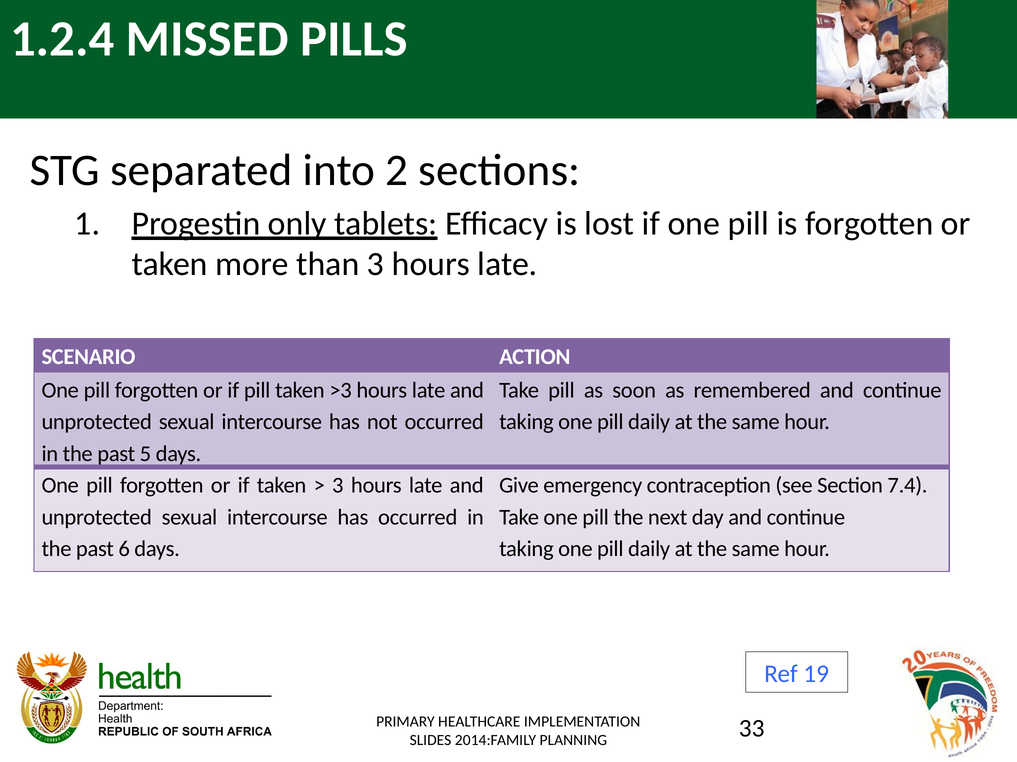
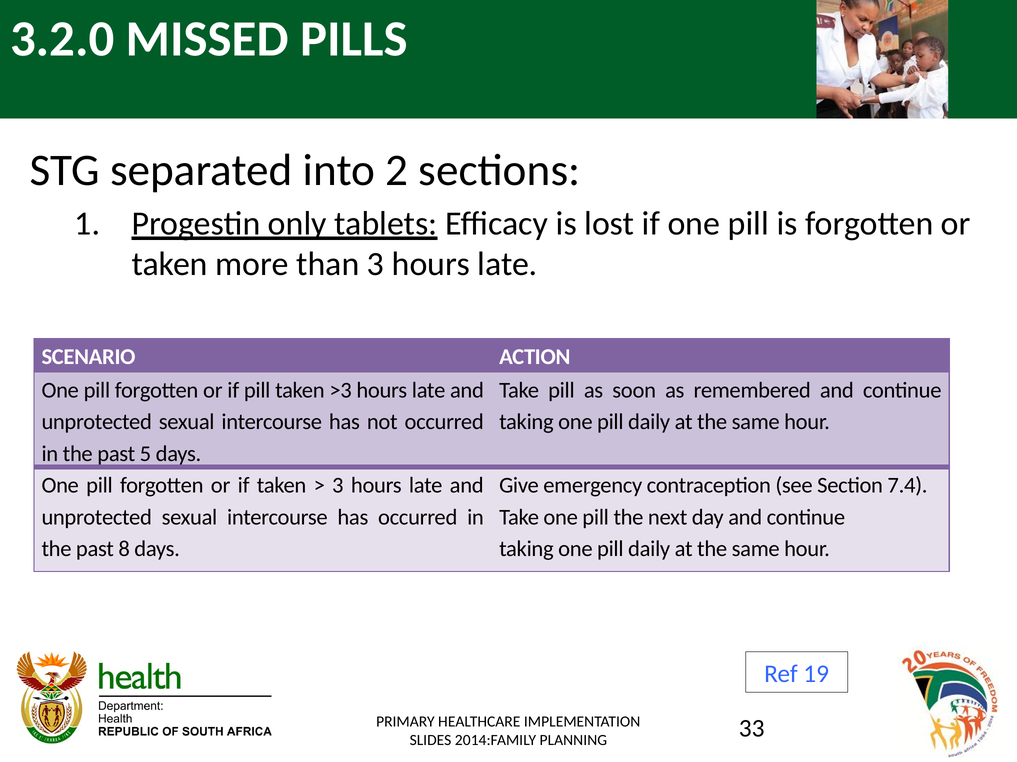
1.2.4: 1.2.4 -> 3.2.0
6: 6 -> 8
